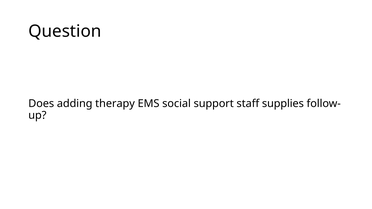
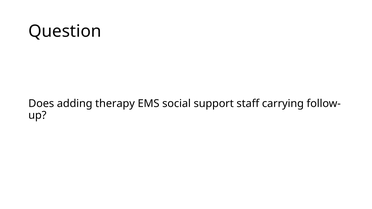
supplies: supplies -> carrying
